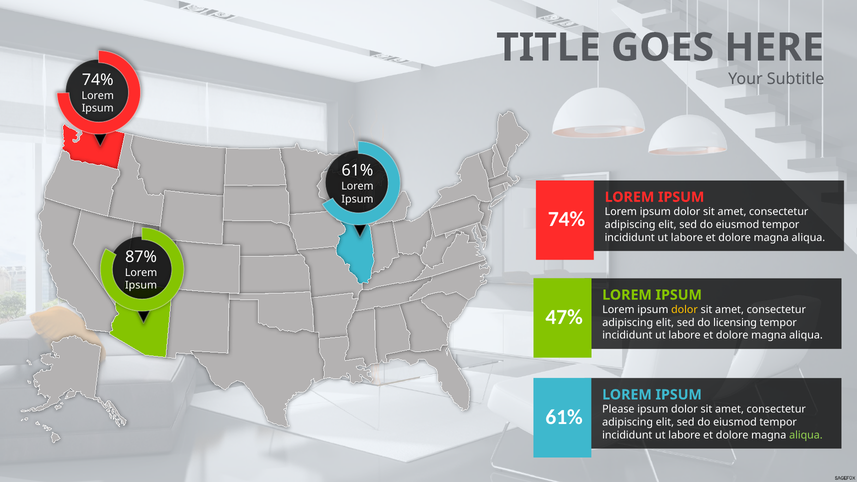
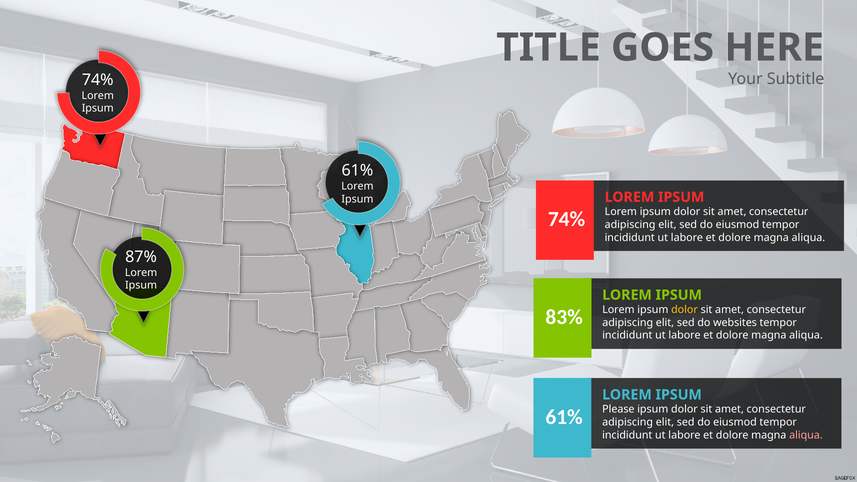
47%: 47% -> 83%
licensing: licensing -> websites
aliqua at (806, 435) colour: light green -> pink
